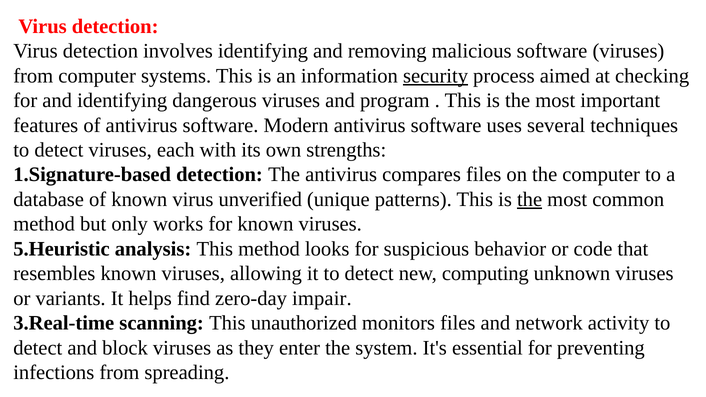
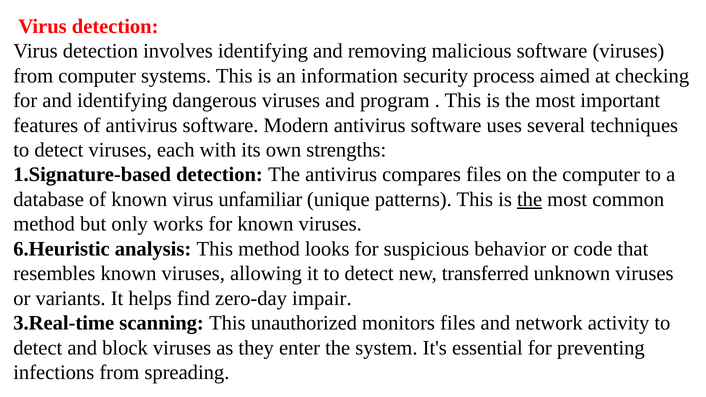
security underline: present -> none
unverified: unverified -> unfamiliar
5.Heuristic: 5.Heuristic -> 6.Heuristic
computing: computing -> transferred
